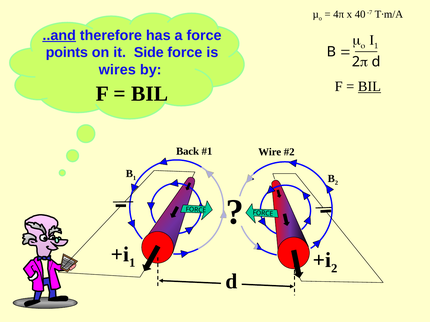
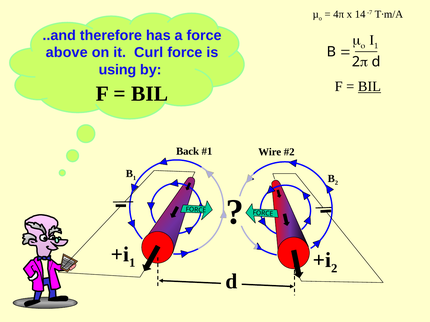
40: 40 -> 14
..and underline: present -> none
points: points -> above
Side: Side -> Curl
wires: wires -> using
